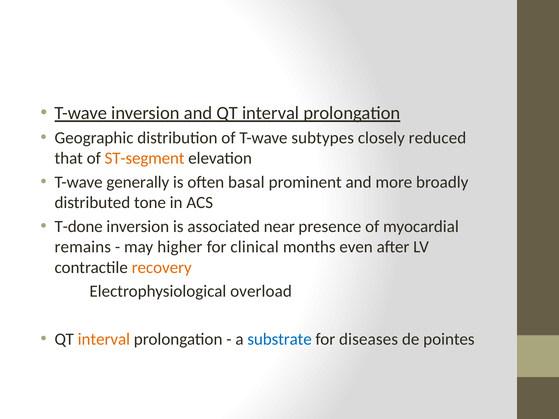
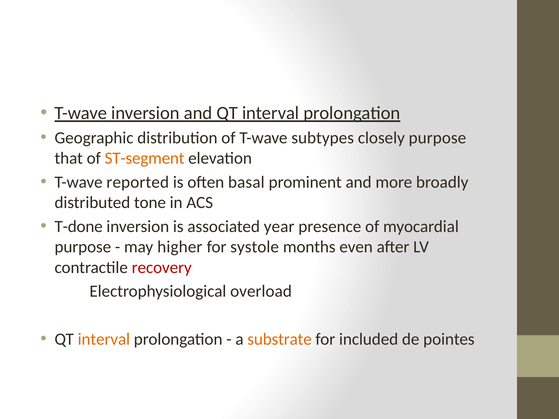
closely reduced: reduced -> purpose
generally: generally -> reported
near: near -> year
remains at (83, 247): remains -> purpose
clinical: clinical -> systole
recovery colour: orange -> red
substrate colour: blue -> orange
diseases: diseases -> included
